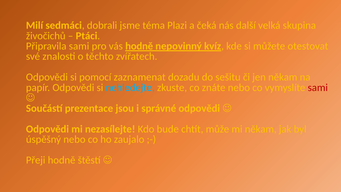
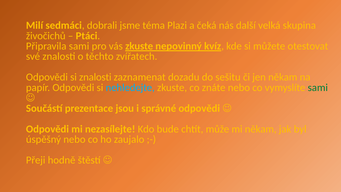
vás hodně: hodně -> zkuste
si pomocí: pomocí -> znalosti
sami at (318, 88) colour: red -> green
